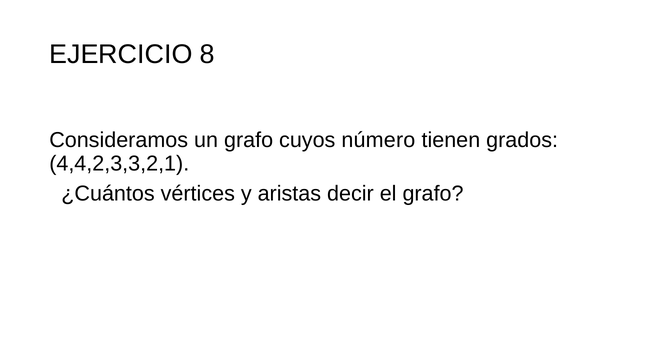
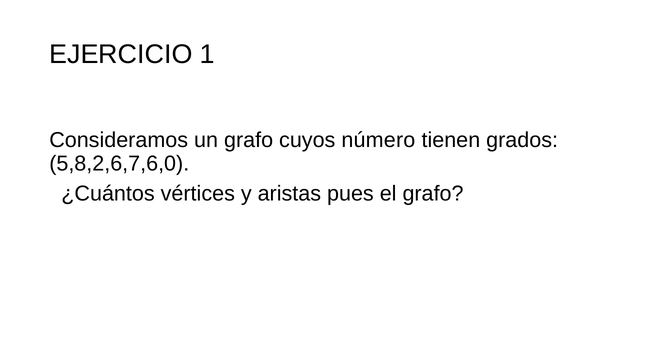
8: 8 -> 1
4,4,2,3,3,2,1: 4,4,2,3,3,2,1 -> 5,8,2,6,7,6,0
decir: decir -> pues
